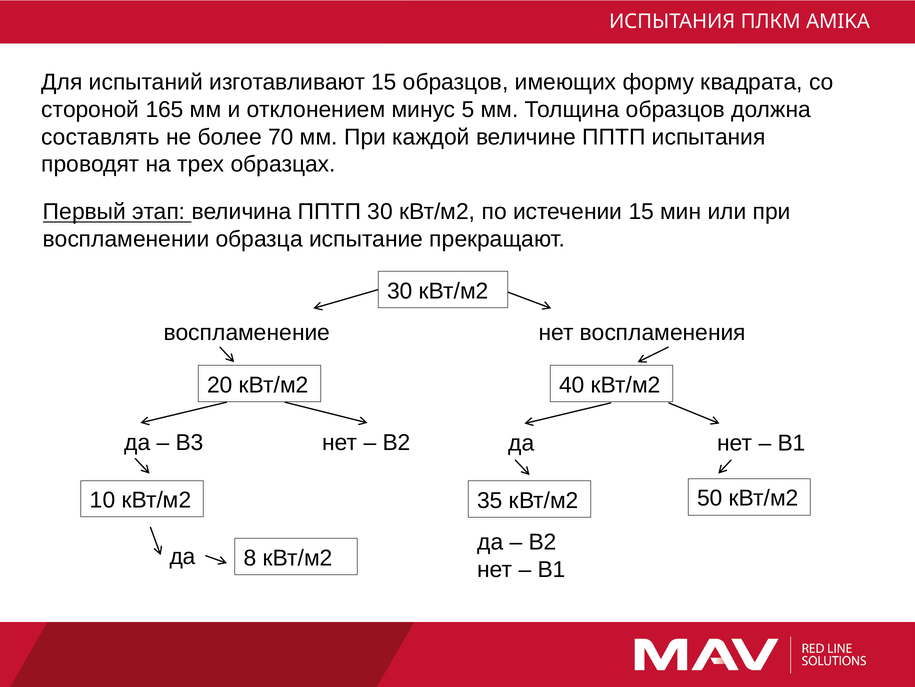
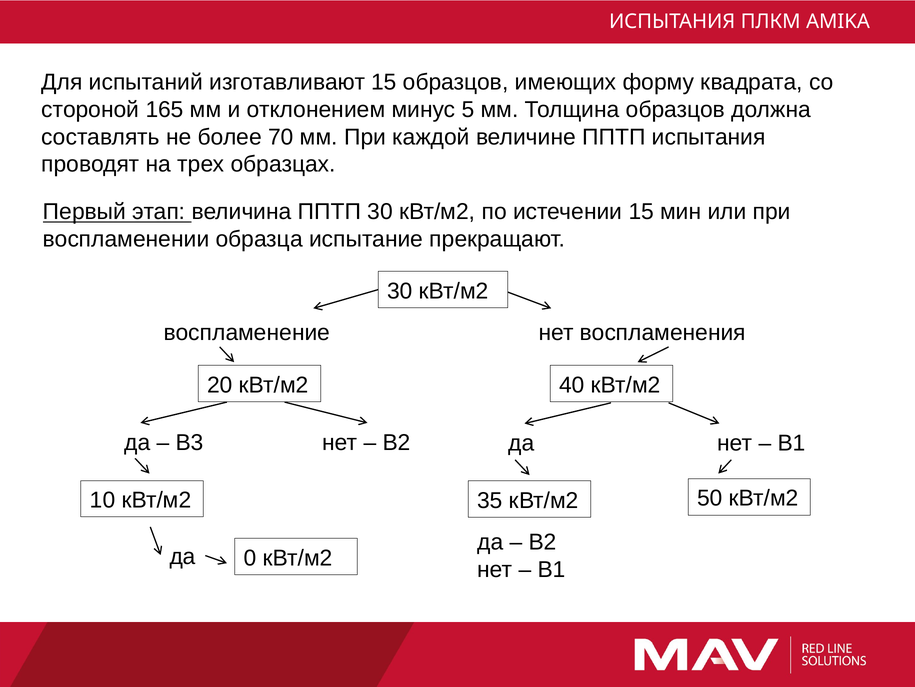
8: 8 -> 0
